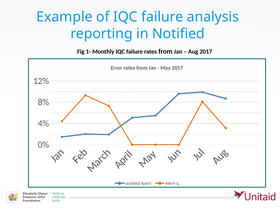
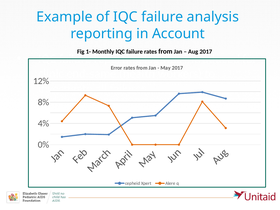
Notified: Notified -> Account
